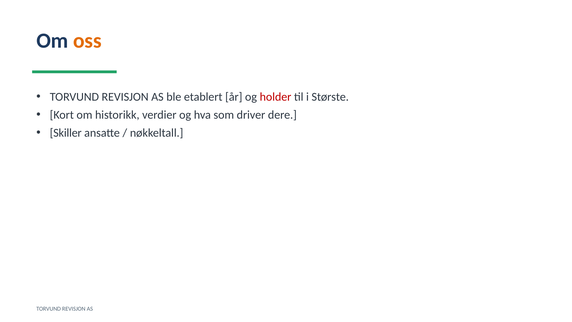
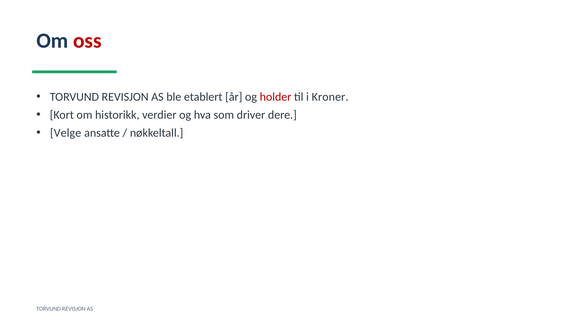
oss colour: orange -> red
Største: Største -> Kroner
Skiller: Skiller -> Velge
